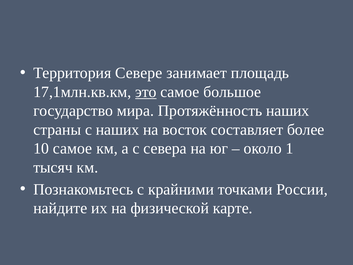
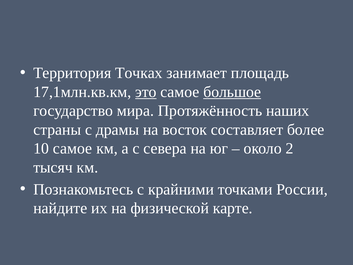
Севере: Севере -> Точках
большое underline: none -> present
с наших: наших -> драмы
1: 1 -> 2
